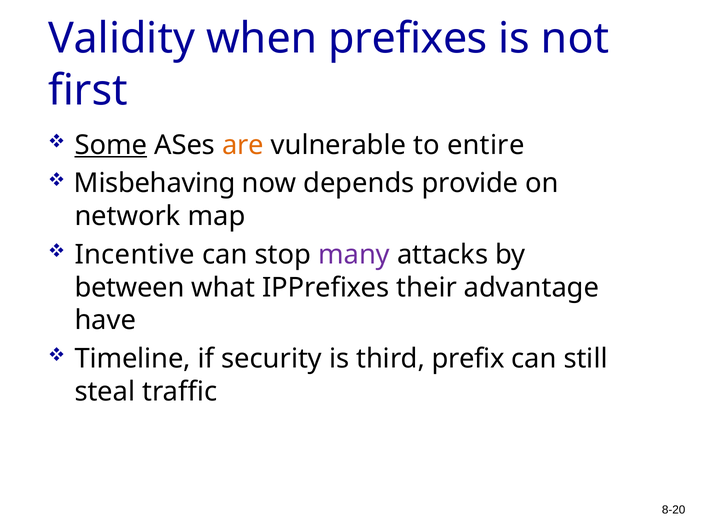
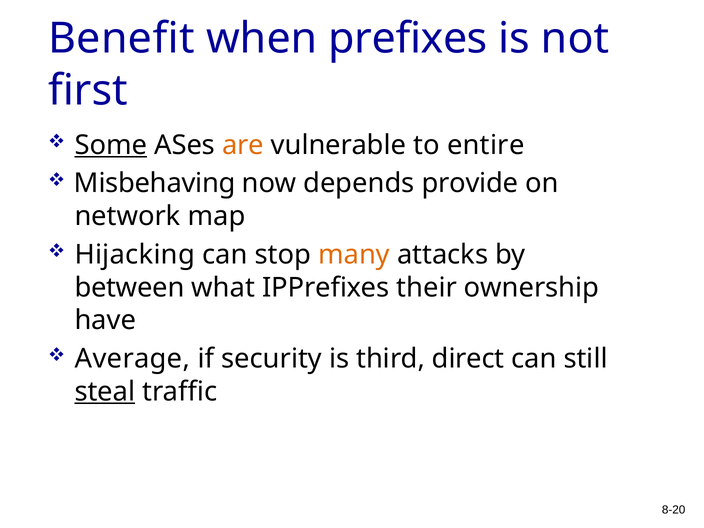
Validity: Validity -> Benefit
Incentive: Incentive -> Hijacking
many colour: purple -> orange
advantage: advantage -> ownership
Timeline: Timeline -> Average
prefix: prefix -> direct
steal underline: none -> present
